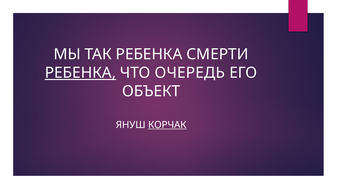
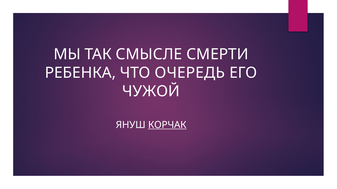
ТАК РЕБЕНКА: РЕБЕНКА -> СМЫСЛЕ
РЕБЕНКА at (80, 73) underline: present -> none
ОБЪЕКТ: ОБЪЕКТ -> ЧУЖОЙ
